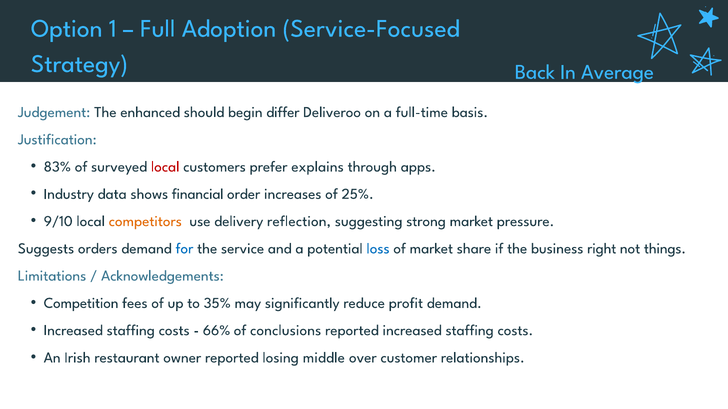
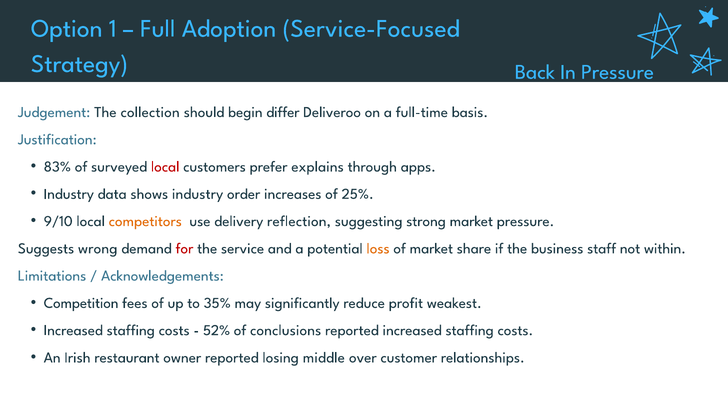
In Average: Average -> Pressure
enhanced: enhanced -> collection
shows financial: financial -> industry
orders: orders -> wrong
for colour: blue -> red
loss colour: blue -> orange
right: right -> staff
things: things -> within
profit demand: demand -> weakest
66%: 66% -> 52%
